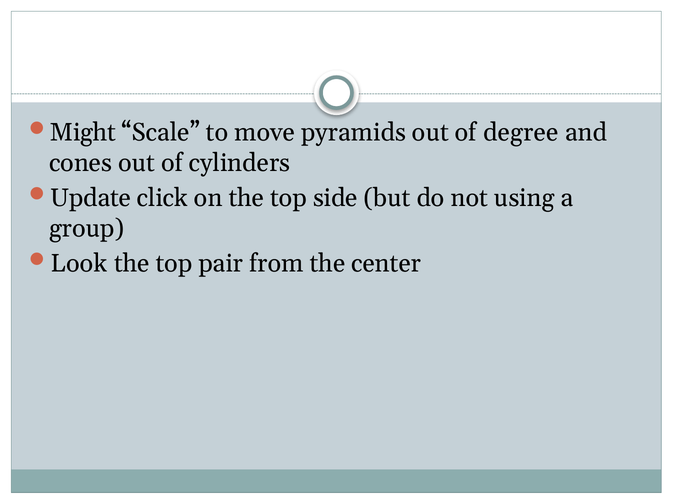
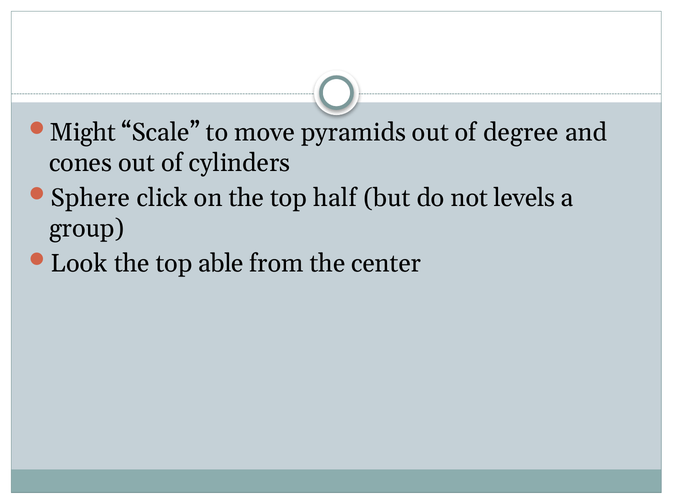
Update: Update -> Sphere
side: side -> half
using: using -> levels
pair: pair -> able
